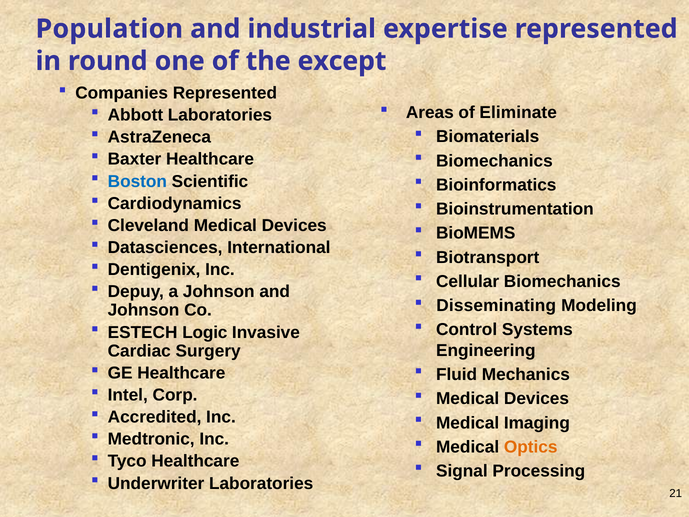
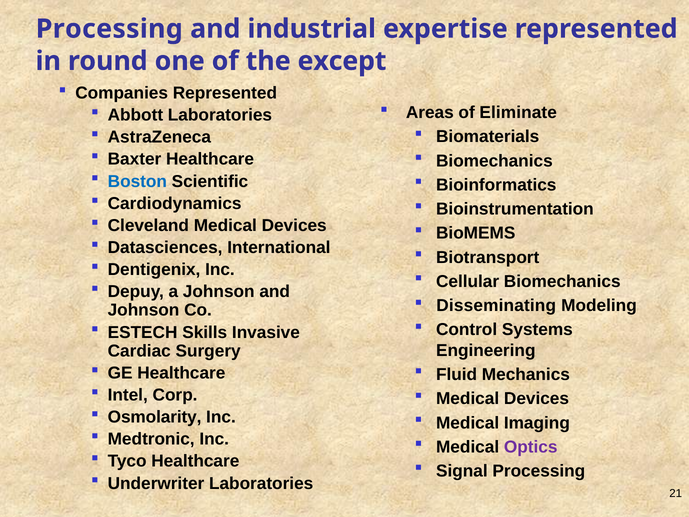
Population at (109, 29): Population -> Processing
Logic: Logic -> Skills
Accredited: Accredited -> Osmolarity
Optics colour: orange -> purple
